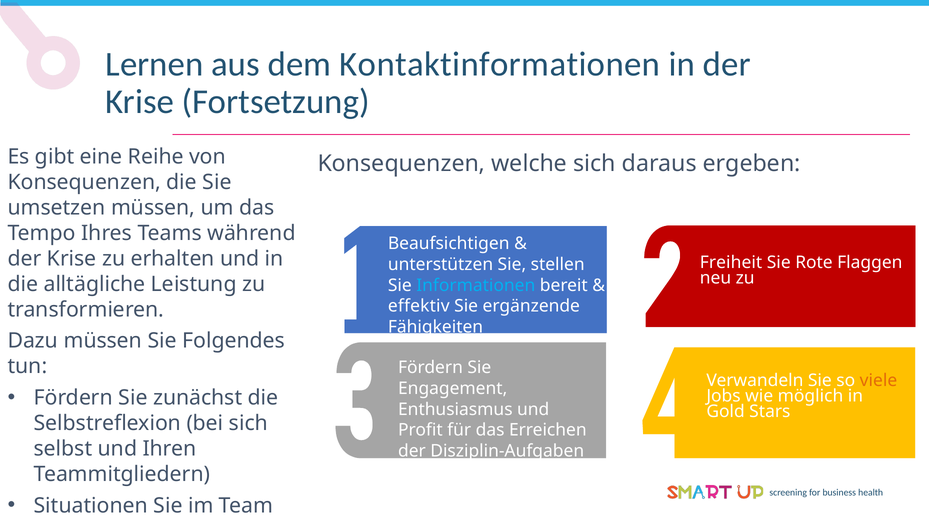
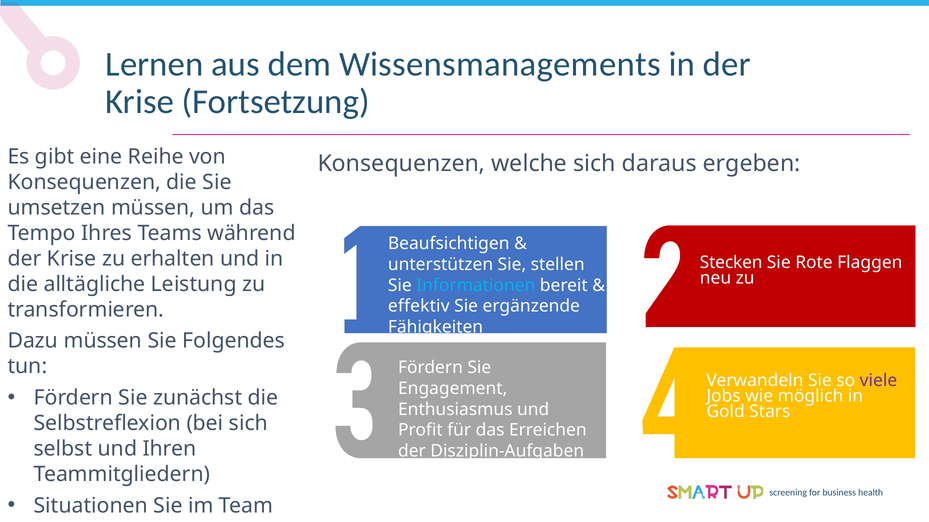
Kontaktinformationen: Kontaktinformationen -> Wissensmanagements
Freiheit: Freiheit -> Stecken
viele colour: orange -> purple
